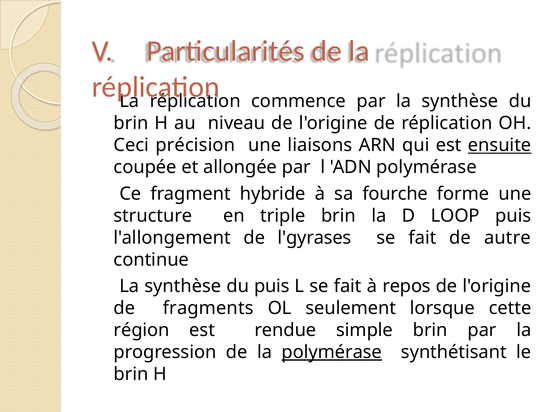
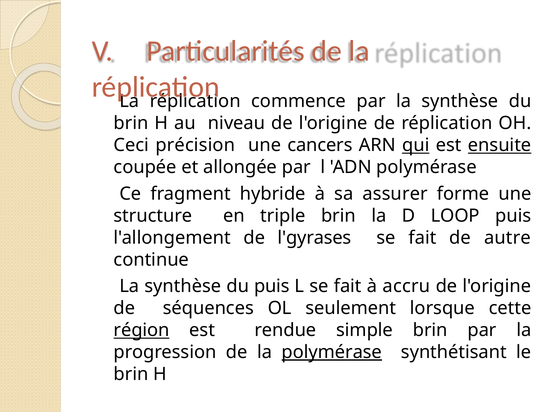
liaisons: liaisons -> cancers
qui underline: none -> present
fourche: fourche -> assurer
repos: repos -> accru
fragments: fragments -> séquences
région underline: none -> present
